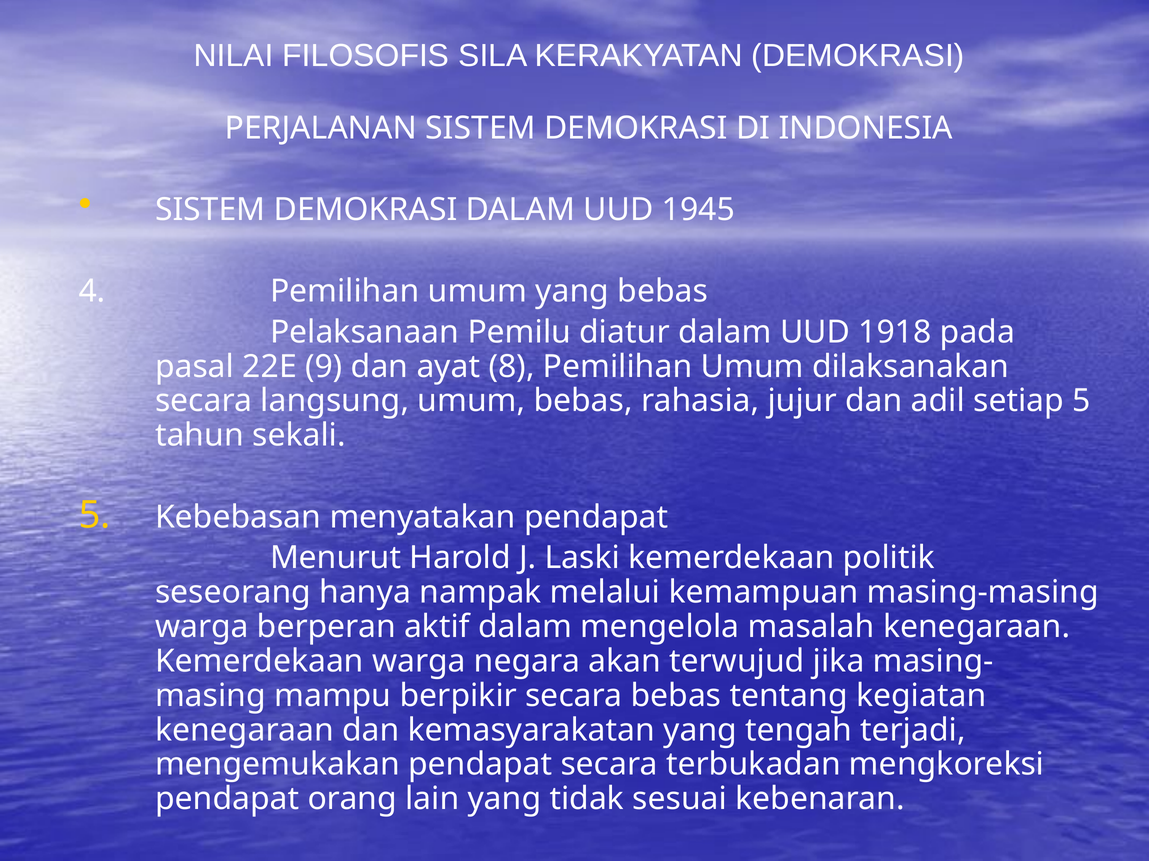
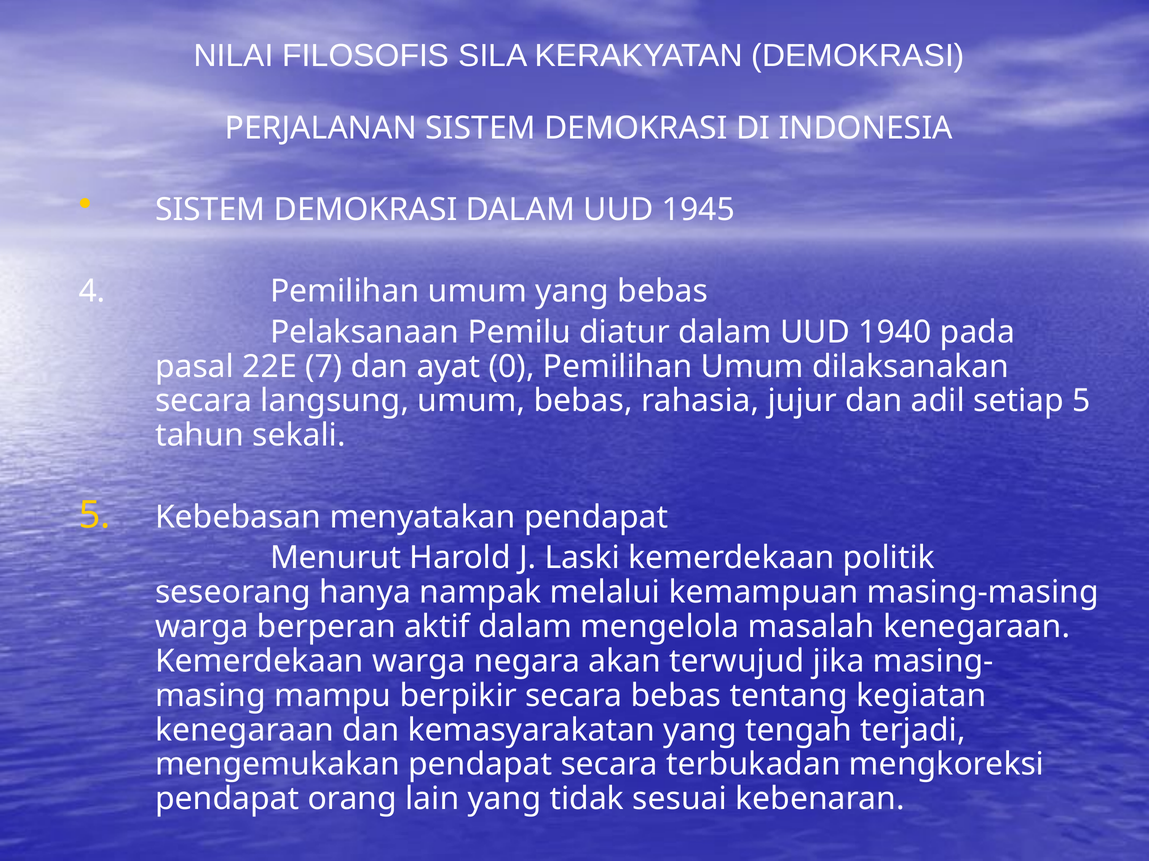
1918: 1918 -> 1940
9: 9 -> 7
8: 8 -> 0
